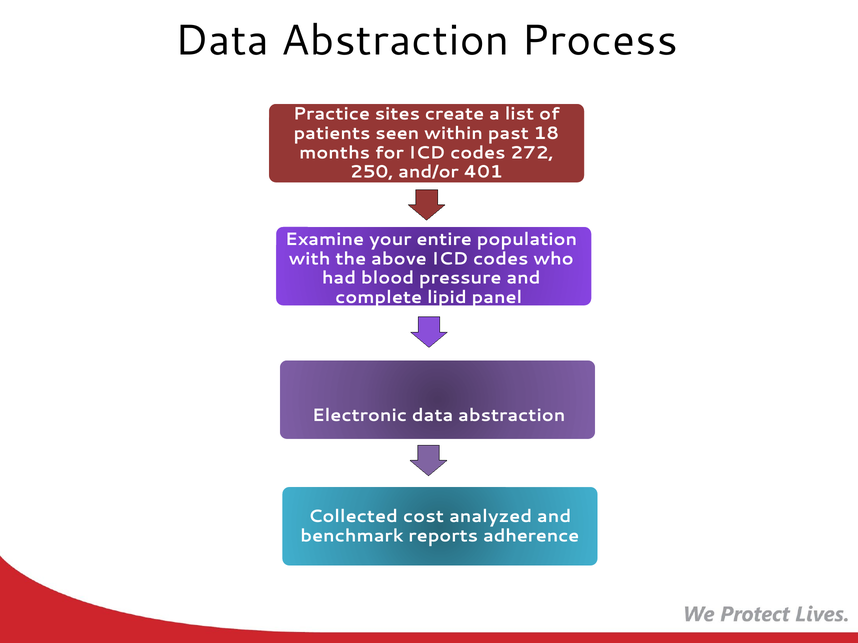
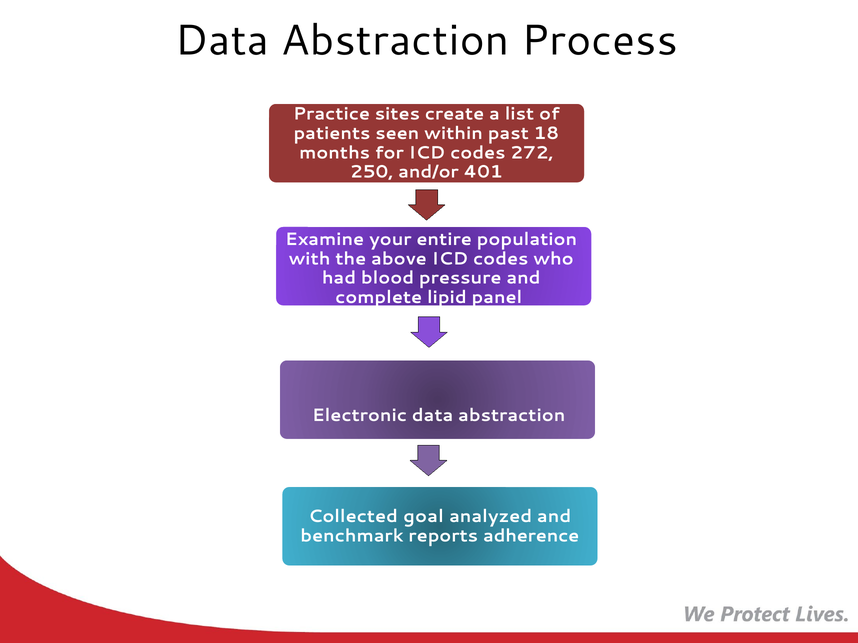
cost: cost -> goal
